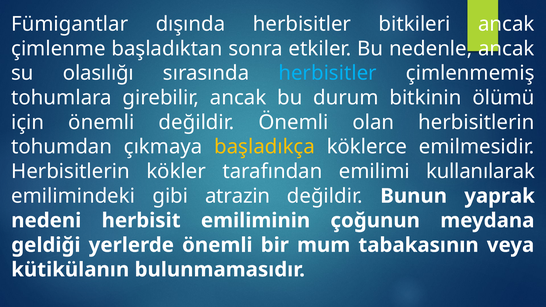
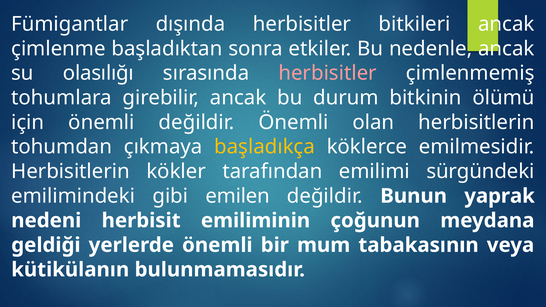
herbisitler at (328, 73) colour: light blue -> pink
kullanılarak: kullanılarak -> sürgündeki
atrazin: atrazin -> emilen
